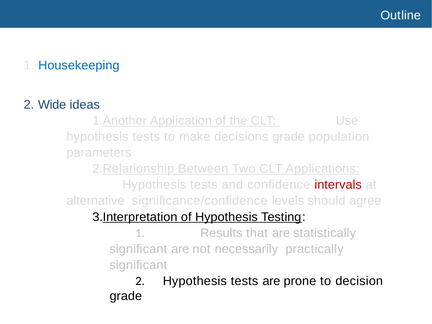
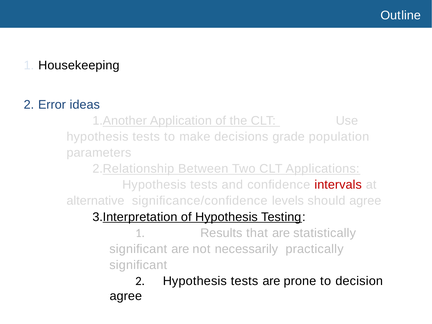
Housekeeping colour: blue -> black
Wide: Wide -> Error
grade at (126, 296): grade -> agree
